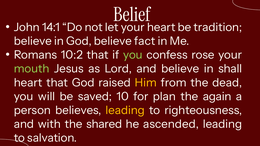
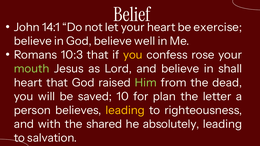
tradition: tradition -> exercise
fact: fact -> well
10:2: 10:2 -> 10:3
you at (133, 55) colour: light green -> yellow
Him colour: yellow -> light green
again: again -> letter
ascended: ascended -> absolutely
